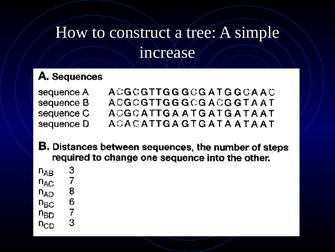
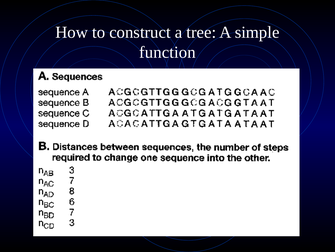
increase: increase -> function
